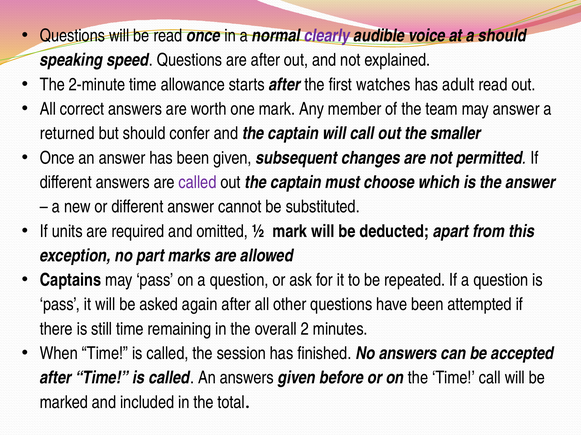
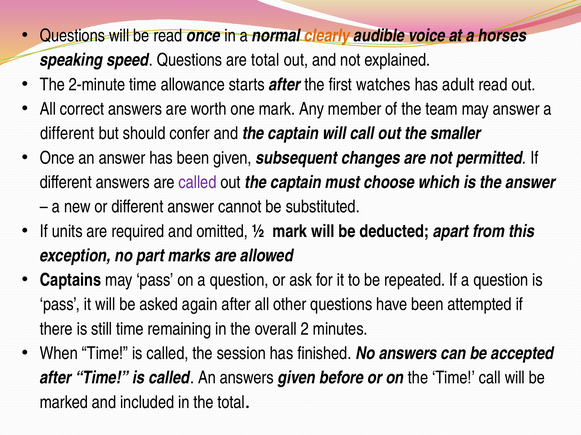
clearly colour: purple -> orange
a should: should -> horses
are after: after -> total
returned at (67, 134): returned -> different
